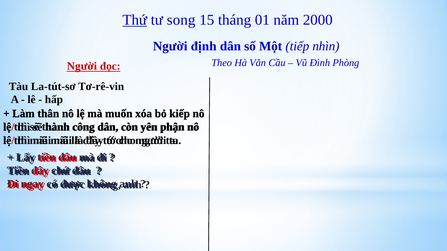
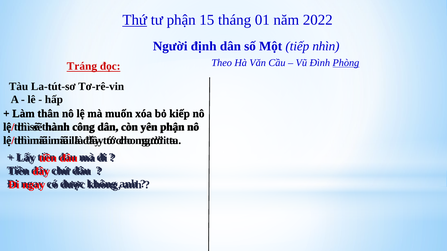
tư song: song -> phận
2000: 2000 -> 2022
Phòng underline: none -> present
Người at (82, 66): Người -> Tráng
